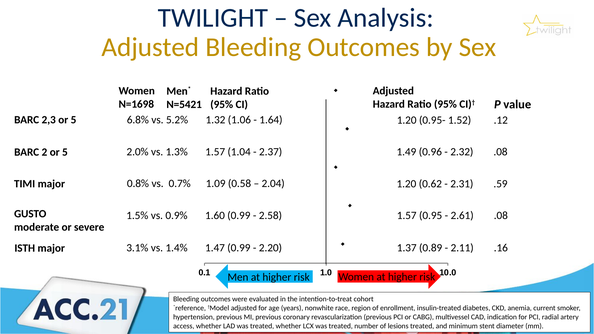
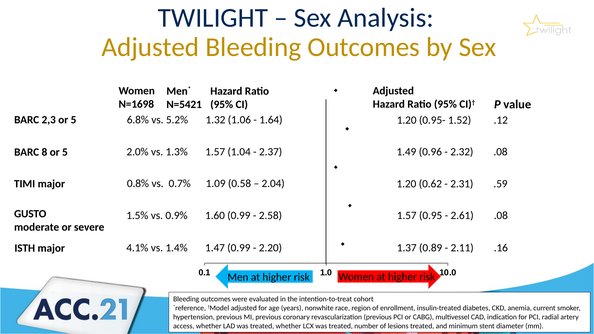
2: 2 -> 8
3.1%: 3.1% -> 4.1%
